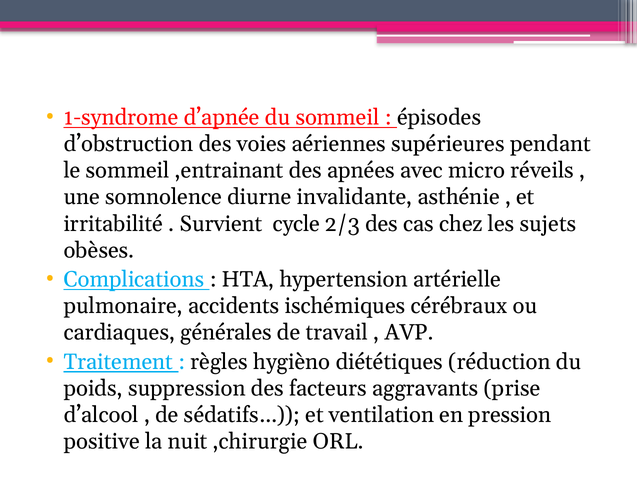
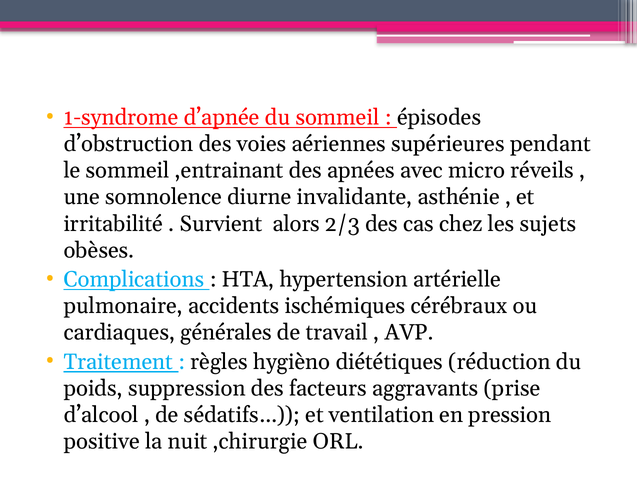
cycle: cycle -> alors
